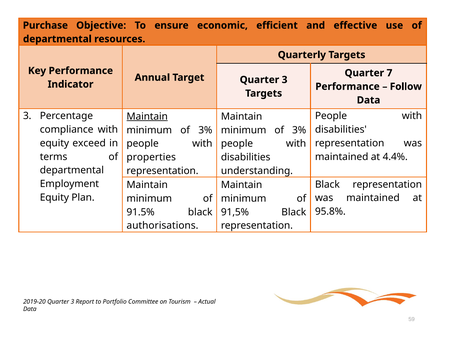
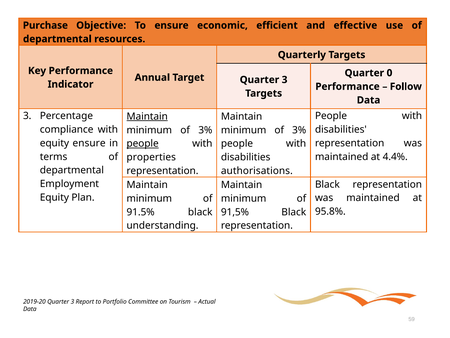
7: 7 -> 0
equity exceed: exceed -> ensure
people at (143, 143) underline: none -> present
understanding: understanding -> authorisations
authorisations: authorisations -> understanding
